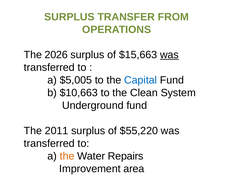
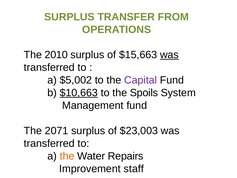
2026: 2026 -> 2010
$5,005: $5,005 -> $5,002
Capital colour: blue -> purple
$10,663 underline: none -> present
Clean: Clean -> Spoils
Underground: Underground -> Management
2011: 2011 -> 2071
$55,220: $55,220 -> $23,003
area: area -> staff
